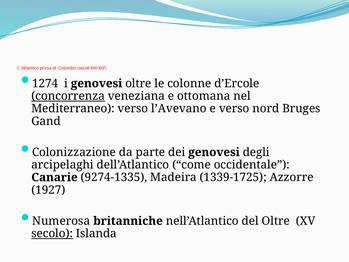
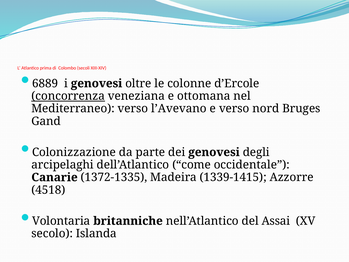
1274: 1274 -> 6889
9274-1335: 9274-1335 -> 1372-1335
1339-1725: 1339-1725 -> 1339-1415
1927: 1927 -> 4518
Numerosa: Numerosa -> Volontaria
del Oltre: Oltre -> Assai
secolo underline: present -> none
